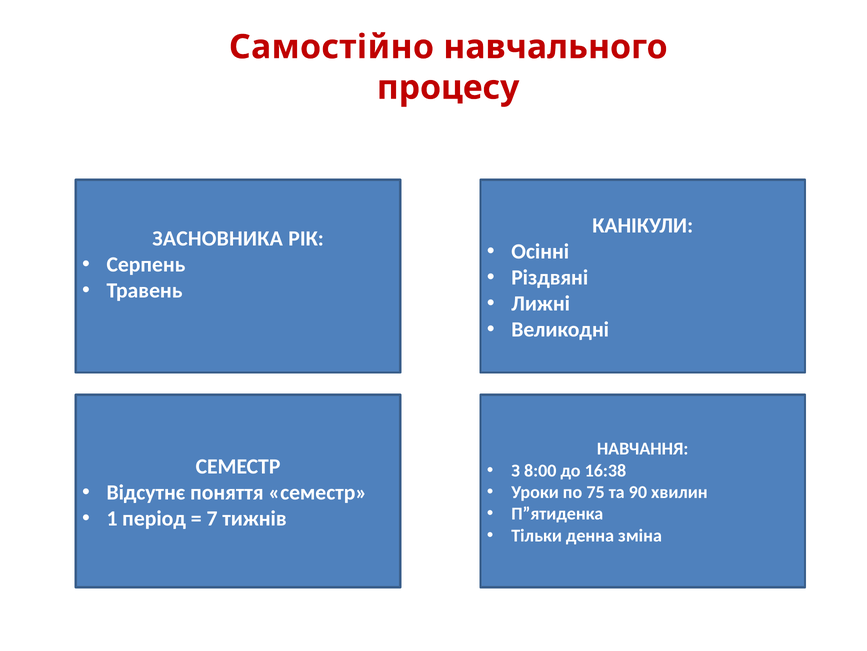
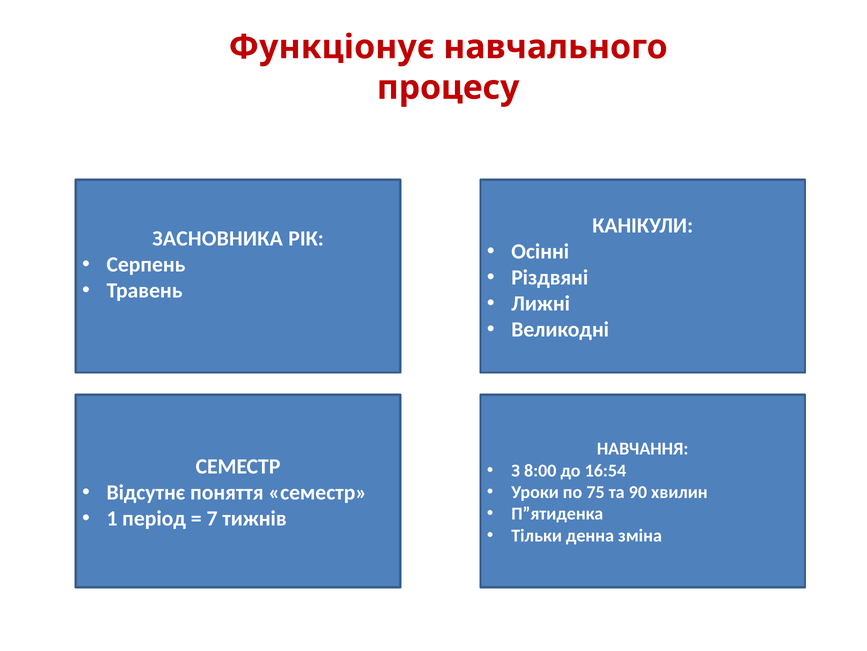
Самостійно: Самостійно -> Функціонує
16:38: 16:38 -> 16:54
